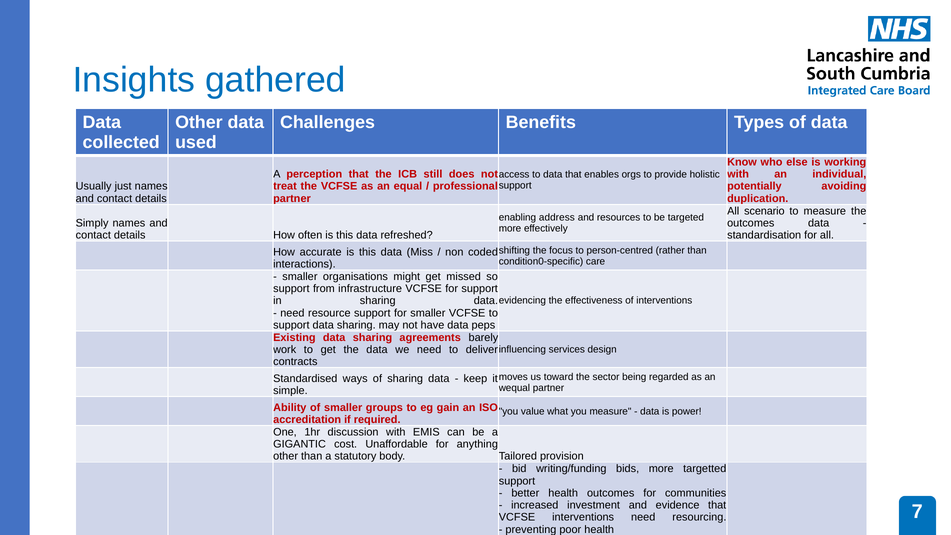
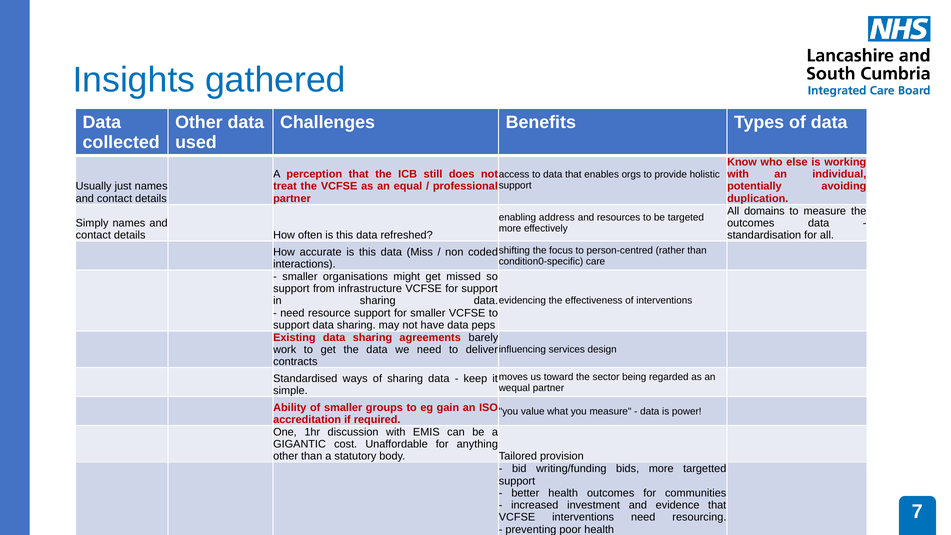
scenario: scenario -> domains
